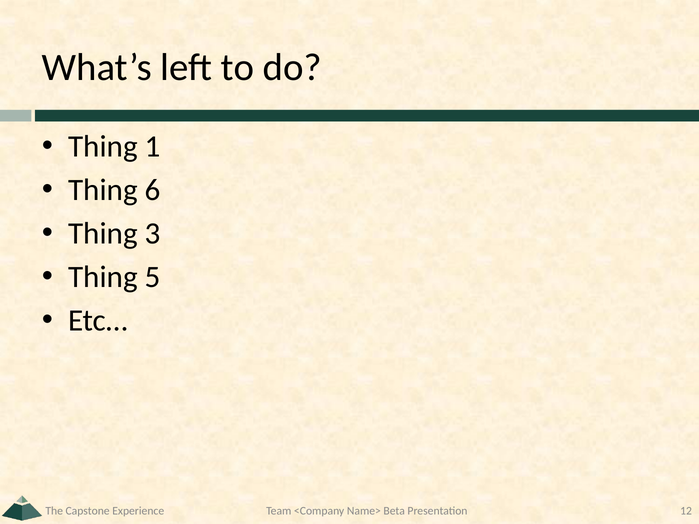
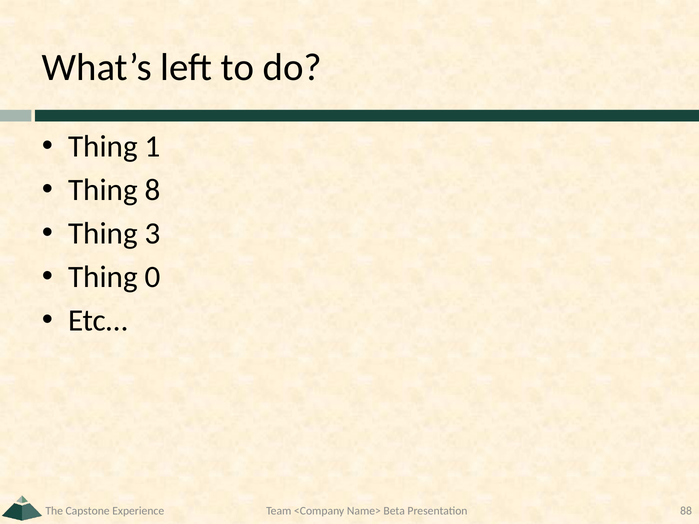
6: 6 -> 8
5: 5 -> 0
12: 12 -> 88
